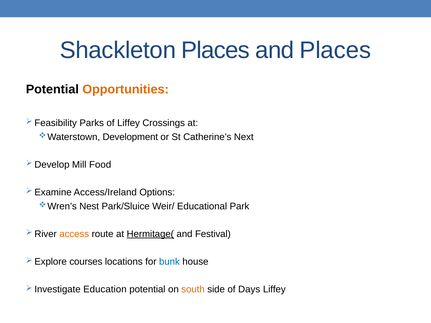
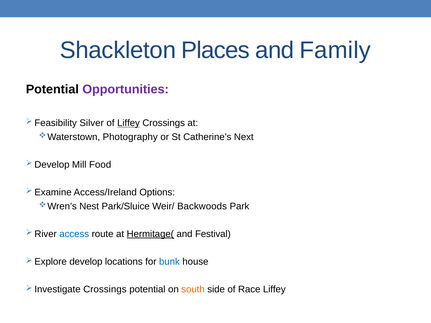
and Places: Places -> Family
Opportunities colour: orange -> purple
Parks: Parks -> Silver
Liffey at (129, 123) underline: none -> present
Development: Development -> Photography
Educational: Educational -> Backwoods
access colour: orange -> blue
courses: courses -> develop
Education at (105, 290): Education -> Crossings
Days: Days -> Race
